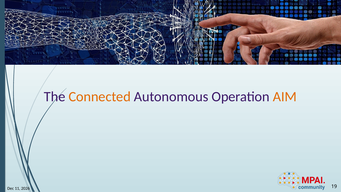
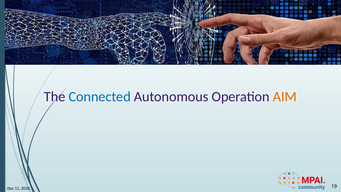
Connected colour: orange -> blue
